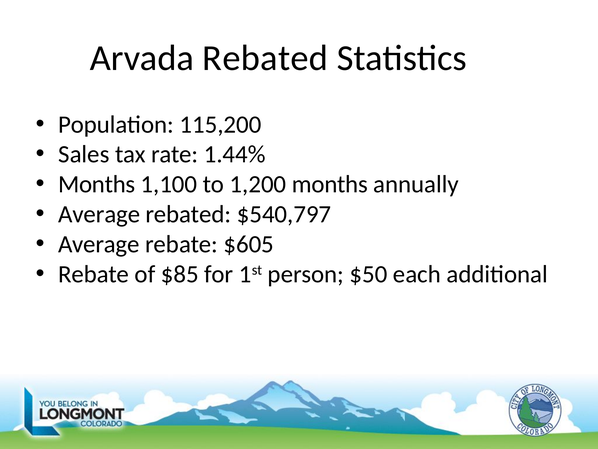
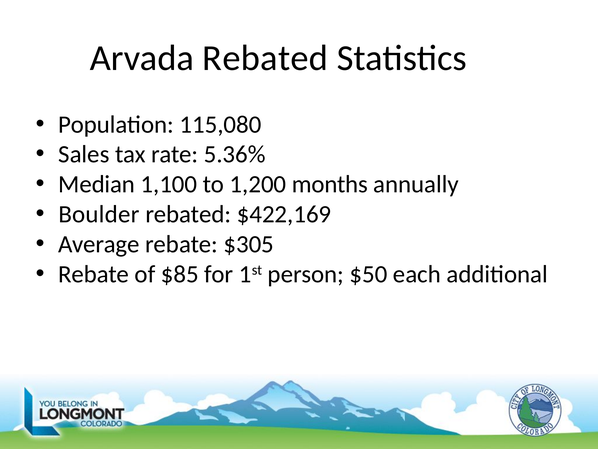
115,200: 115,200 -> 115,080
1.44%: 1.44% -> 5.36%
Months at (97, 184): Months -> Median
Average at (99, 214): Average -> Boulder
$540,797: $540,797 -> $422,169
$605: $605 -> $305
